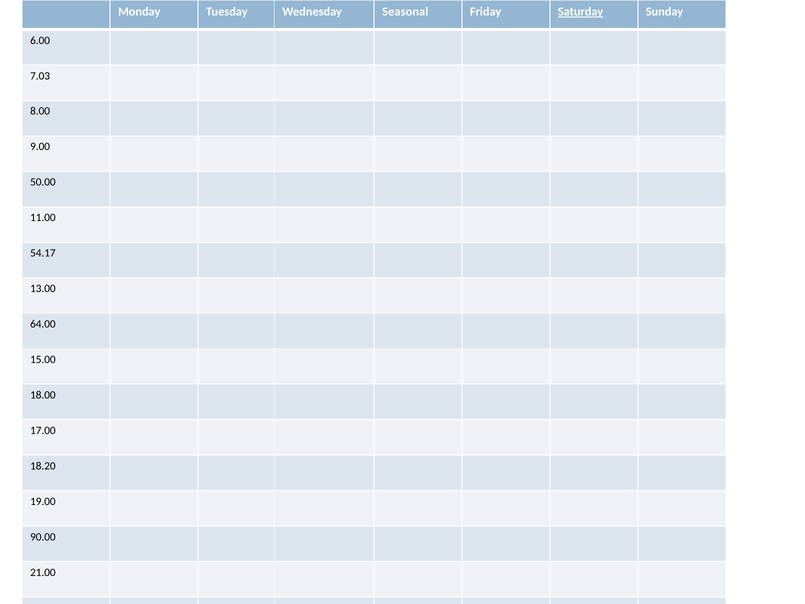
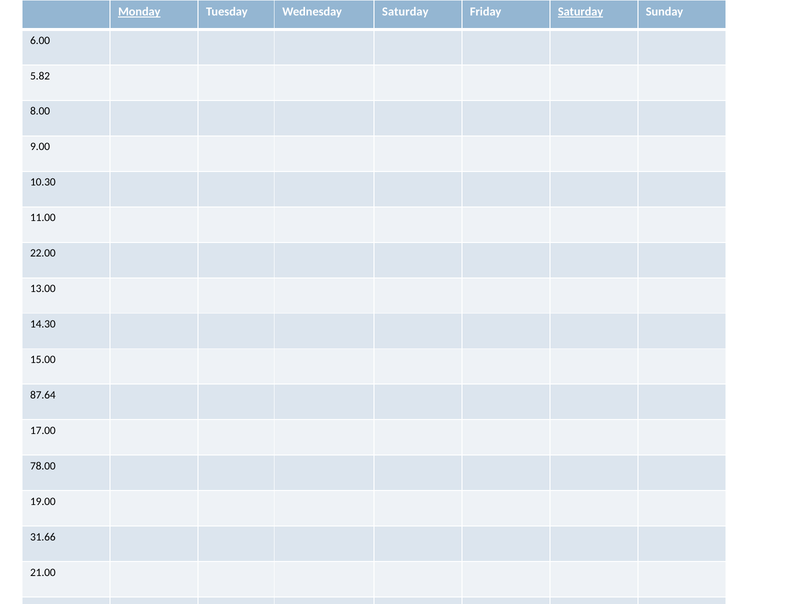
Monday underline: none -> present
Wednesday Seasonal: Seasonal -> Saturday
7.03: 7.03 -> 5.82
50.00: 50.00 -> 10.30
54.17 at (43, 253): 54.17 -> 22.00
64.00: 64.00 -> 14.30
18.00: 18.00 -> 87.64
18.20: 18.20 -> 78.00
90.00: 90.00 -> 31.66
